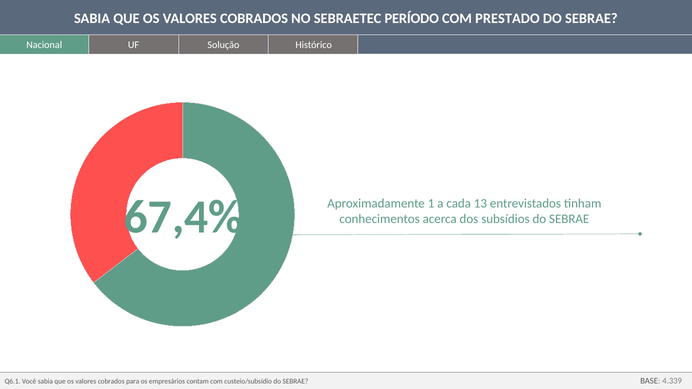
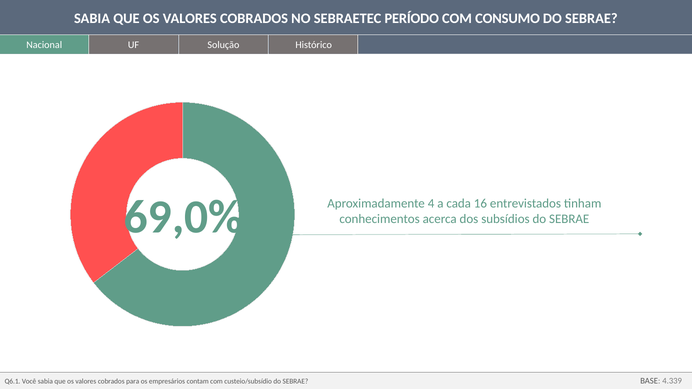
PRESTADO: PRESTADO -> CONSUMO
67,4%: 67,4% -> 69,0%
1: 1 -> 4
13: 13 -> 16
